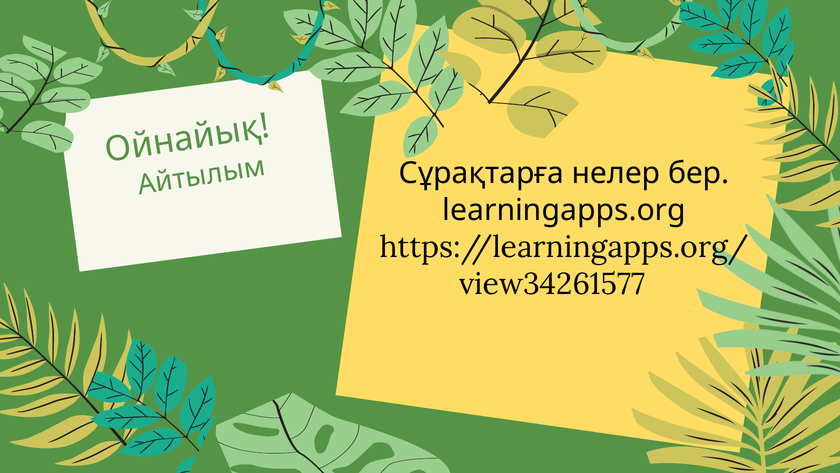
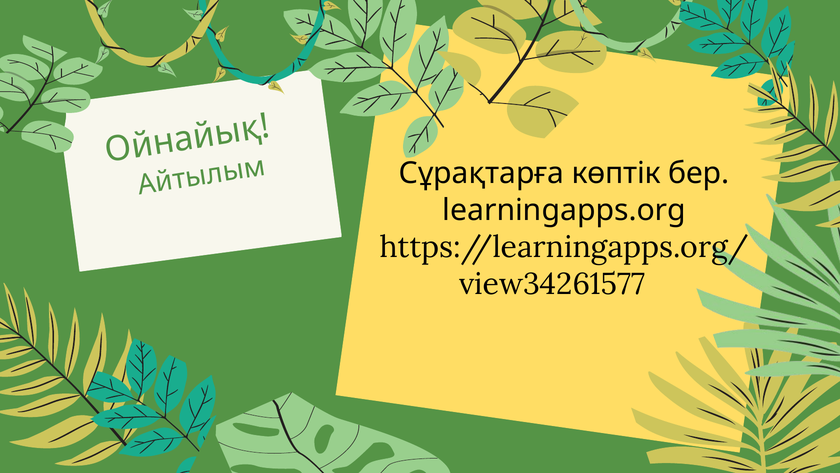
нелер: нелер -> көптік
